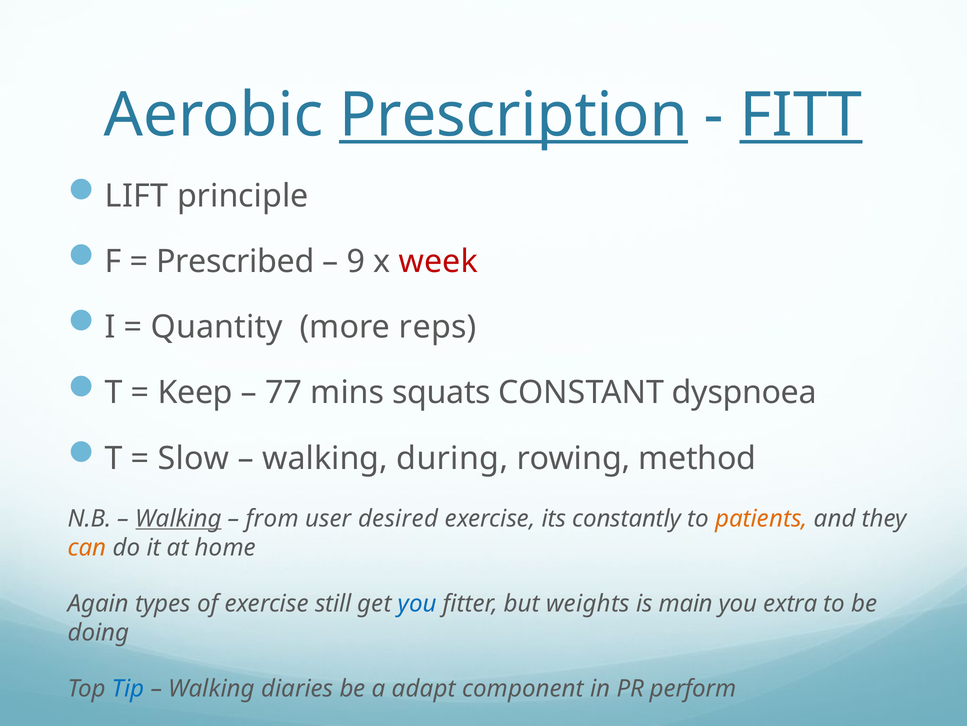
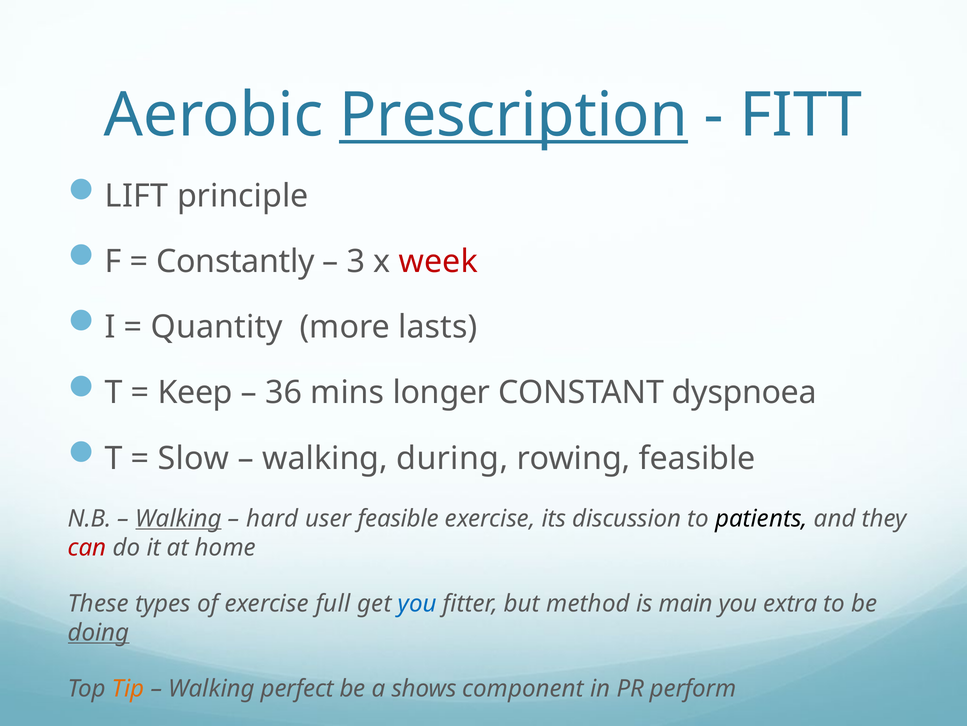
FITT underline: present -> none
Prescribed: Prescribed -> Constantly
9: 9 -> 3
reps: reps -> lasts
77: 77 -> 36
squats: squats -> longer
rowing method: method -> feasible
from: from -> hard
user desired: desired -> feasible
constantly: constantly -> discussion
patients colour: orange -> black
can colour: orange -> red
Again: Again -> These
still: still -> full
weights: weights -> method
doing underline: none -> present
Tip colour: blue -> orange
diaries: diaries -> perfect
adapt: adapt -> shows
